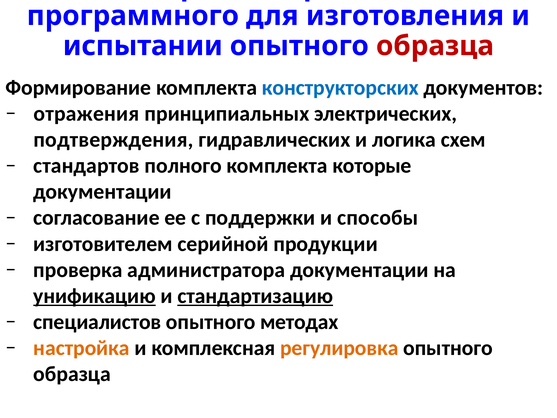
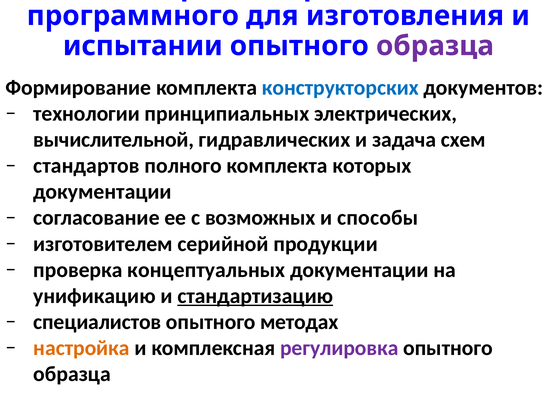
образца at (435, 46) colour: red -> purple
отражения: отражения -> технологии
подтверждения: подтверждения -> вычислительной
логика: логика -> задача
которые: которые -> которых
поддержки: поддержки -> возможных
администратора: администратора -> концептуальных
унификацию underline: present -> none
регулировка colour: orange -> purple
